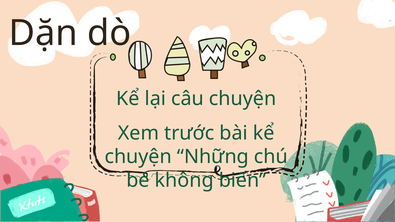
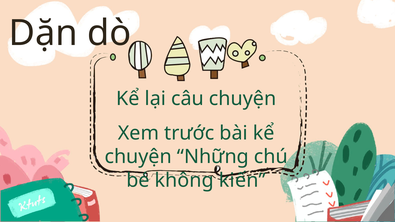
biến: biến -> kiến
